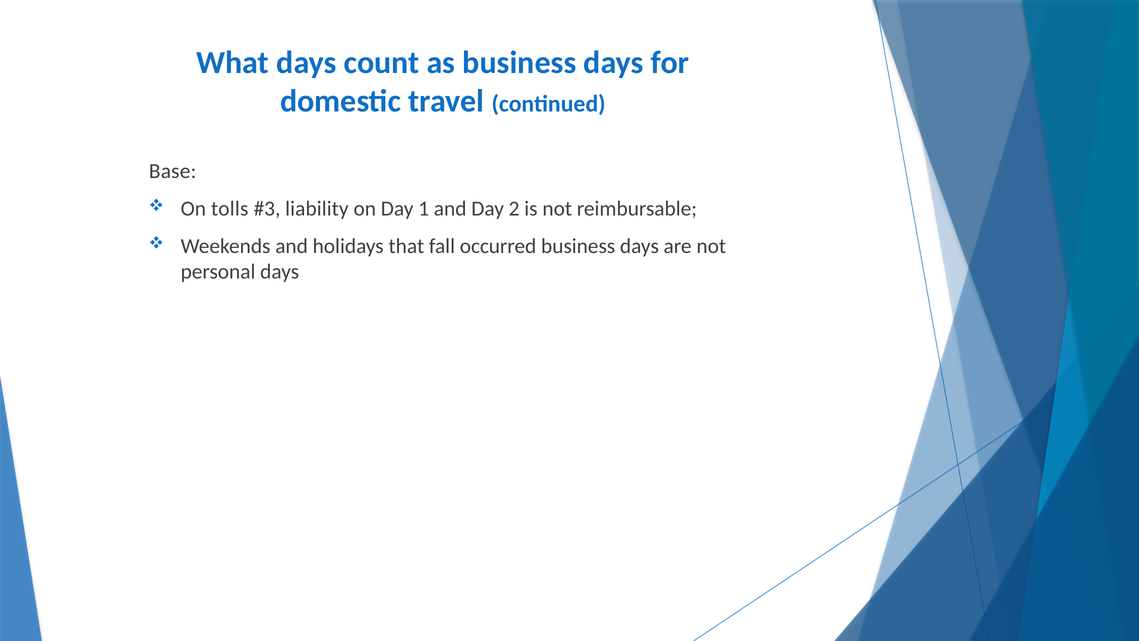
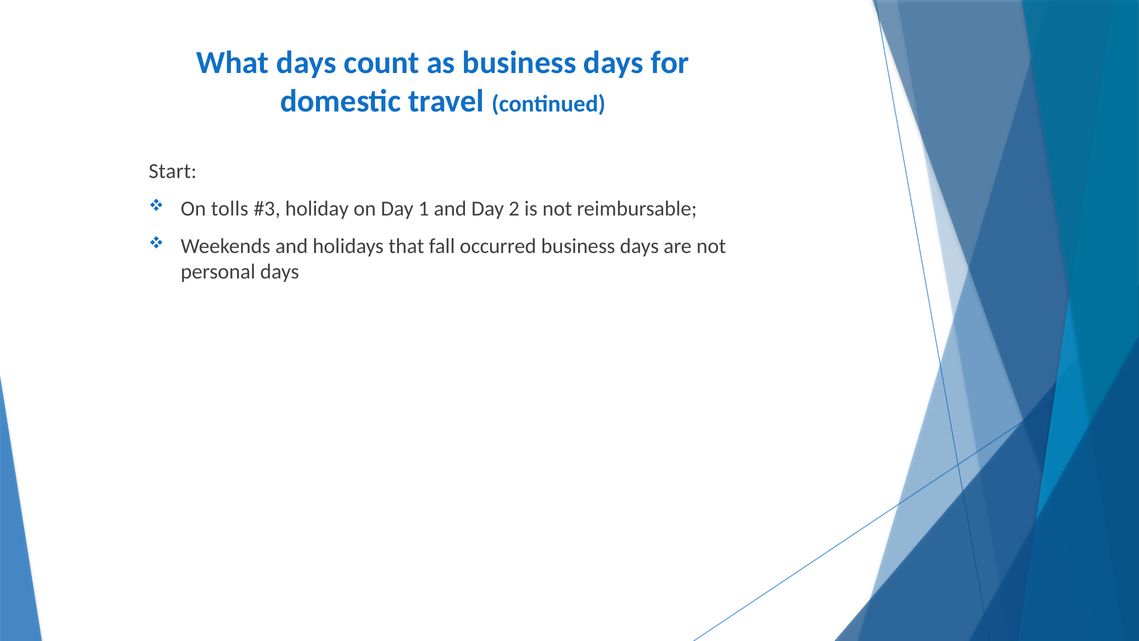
Base: Base -> Start
liability: liability -> holiday
